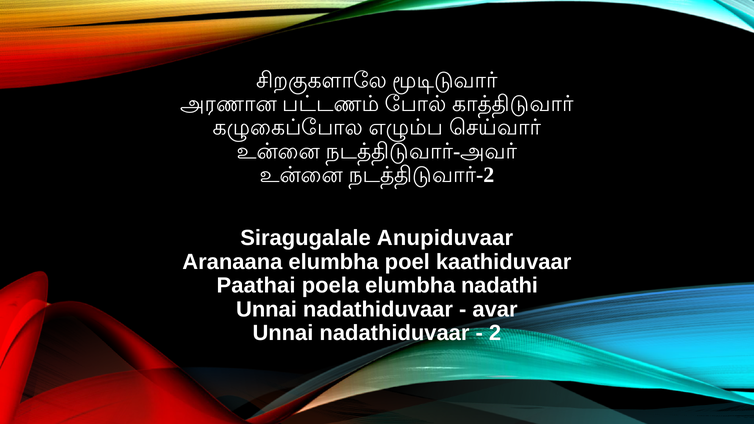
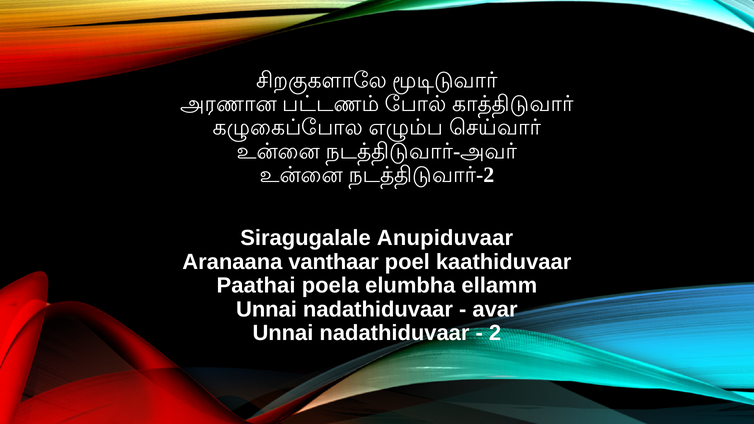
Aranaana elumbha: elumbha -> vanthaar
nadathi: nadathi -> ellamm
